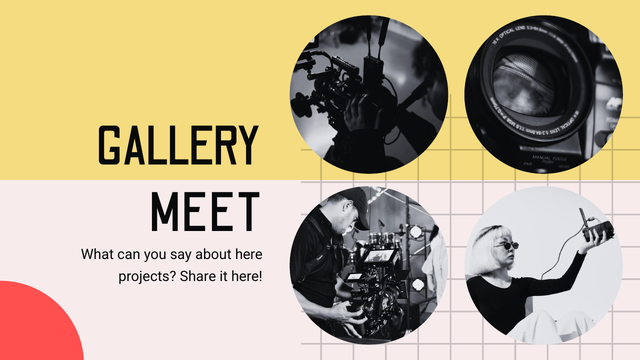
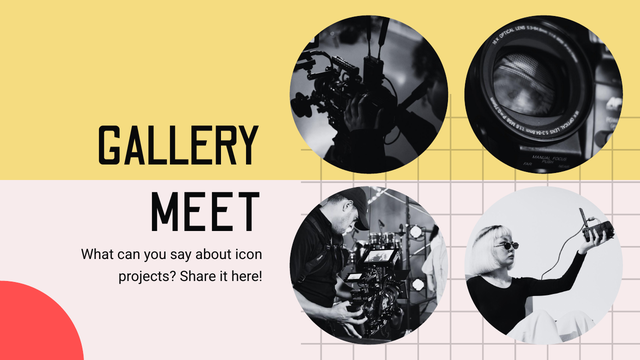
about here: here -> icon
